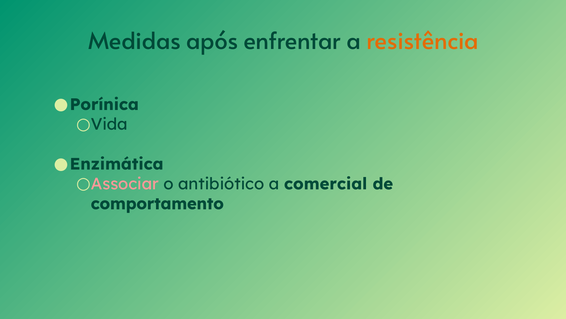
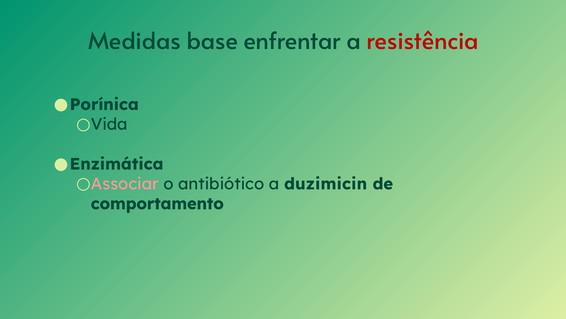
após: após -> base
resistência colour: orange -> red
comercial: comercial -> duzimicin
